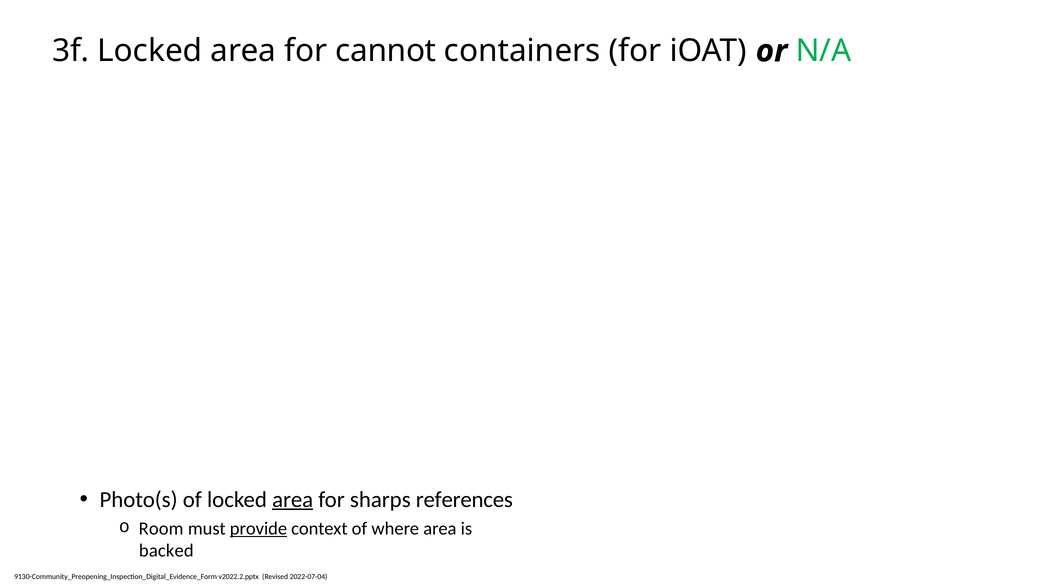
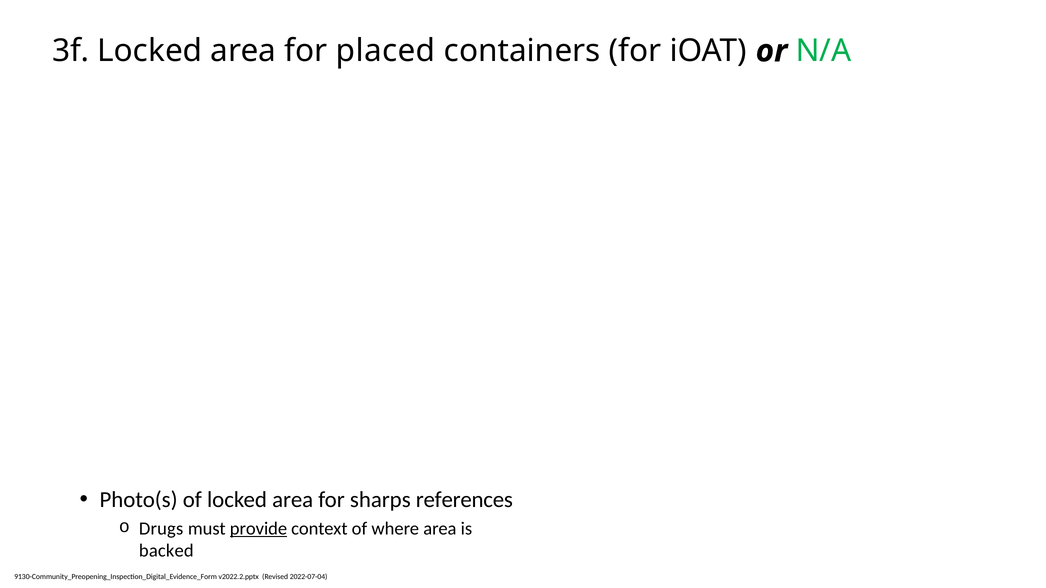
cannot: cannot -> placed
area at (293, 500) underline: present -> none
Room: Room -> Drugs
